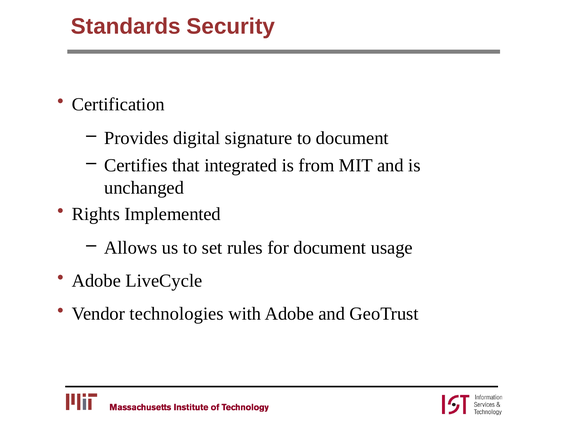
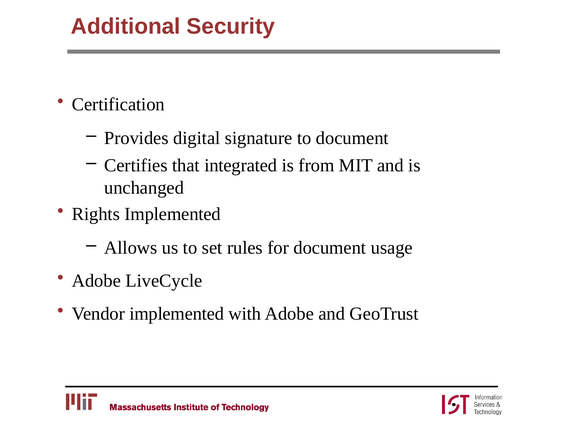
Standards: Standards -> Additional
Vendor technologies: technologies -> implemented
